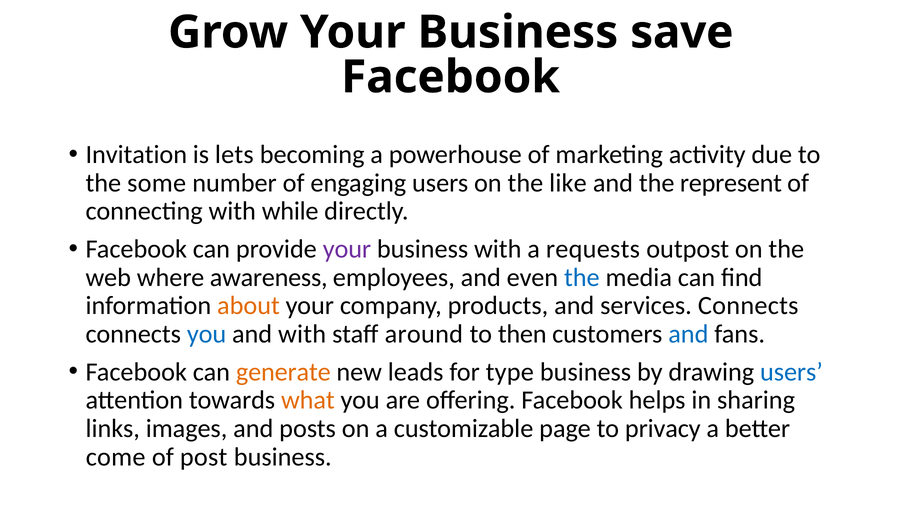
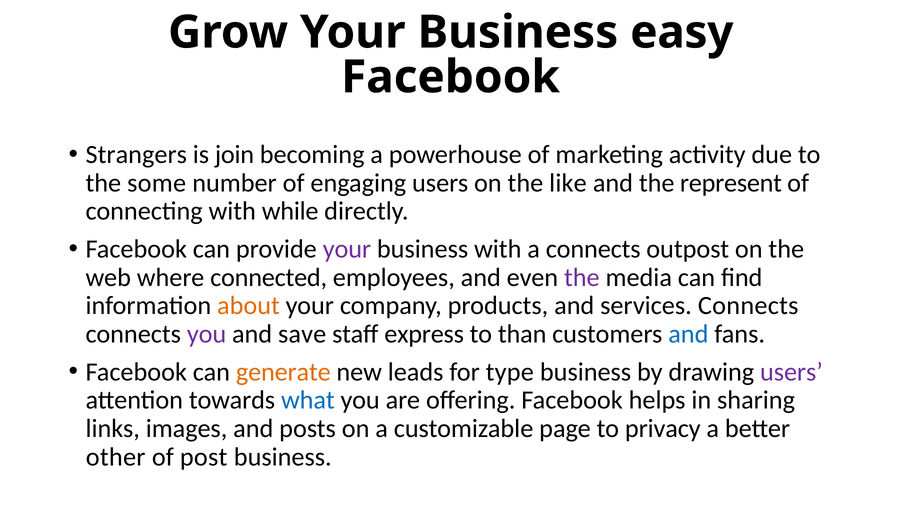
save: save -> easy
Invitation: Invitation -> Strangers
lets: lets -> join
a requests: requests -> connects
awareness: awareness -> connected
the at (582, 277) colour: blue -> purple
you at (207, 334) colour: blue -> purple
and with: with -> save
around: around -> express
then: then -> than
users at (791, 372) colour: blue -> purple
what colour: orange -> blue
come: come -> other
